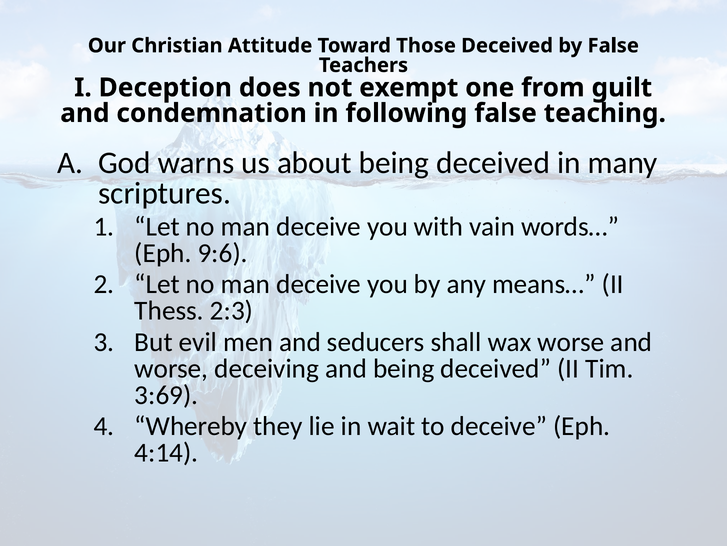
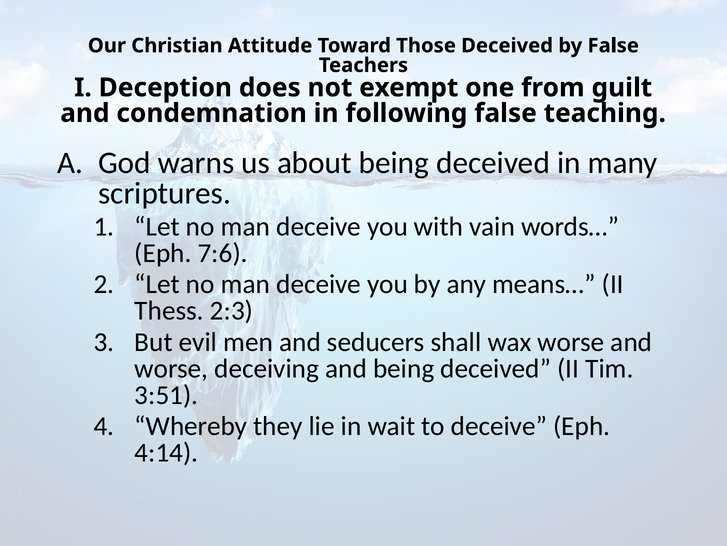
9:6: 9:6 -> 7:6
3:69: 3:69 -> 3:51
